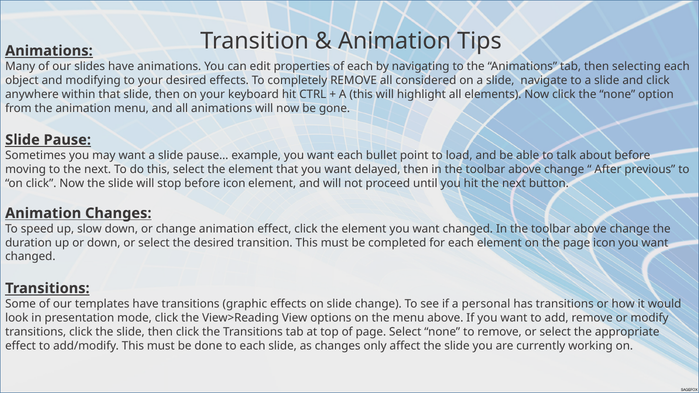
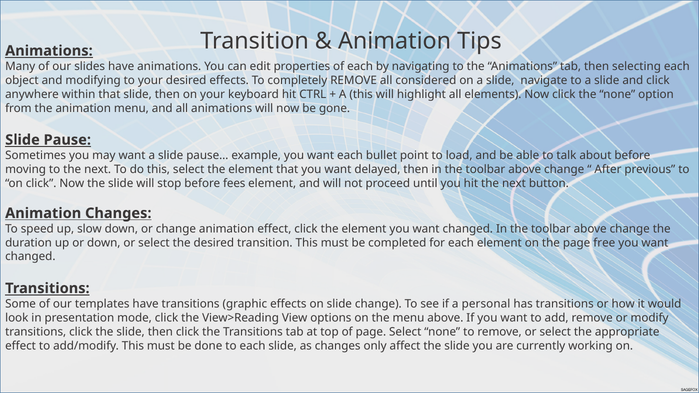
before icon: icon -> fees
page icon: icon -> free
